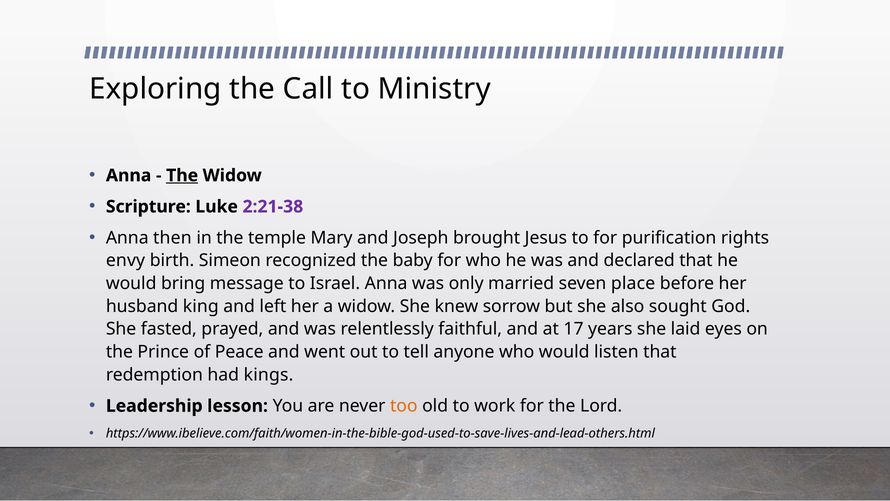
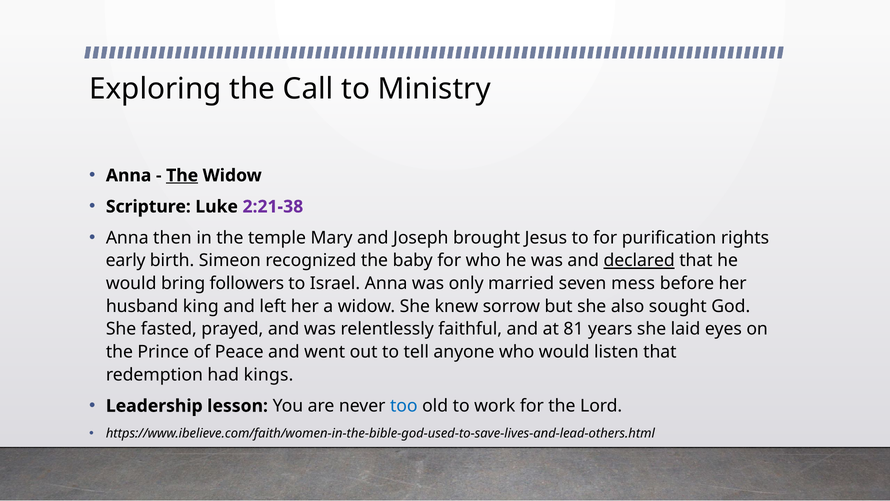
envy: envy -> early
declared underline: none -> present
message: message -> followers
place: place -> mess
17: 17 -> 81
too colour: orange -> blue
